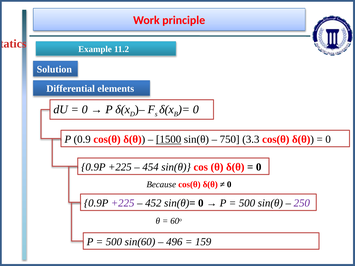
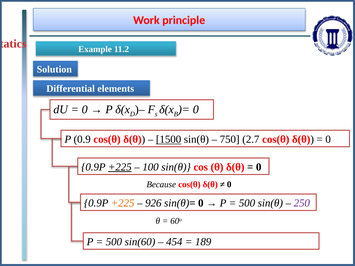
3.3: 3.3 -> 2.7
+225 at (120, 167) underline: none -> present
454: 454 -> 100
+225 at (123, 203) colour: purple -> orange
452: 452 -> 926
496: 496 -> 454
159: 159 -> 189
